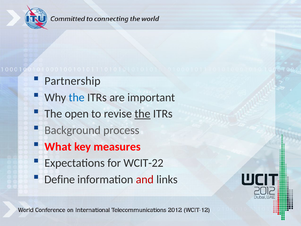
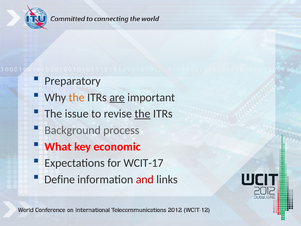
Partnership: Partnership -> Preparatory
the at (77, 97) colour: blue -> orange
are underline: none -> present
open: open -> issue
measures: measures -> economic
WCIT-22: WCIT-22 -> WCIT-17
